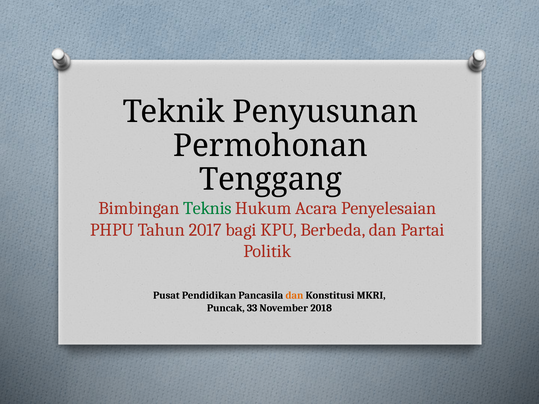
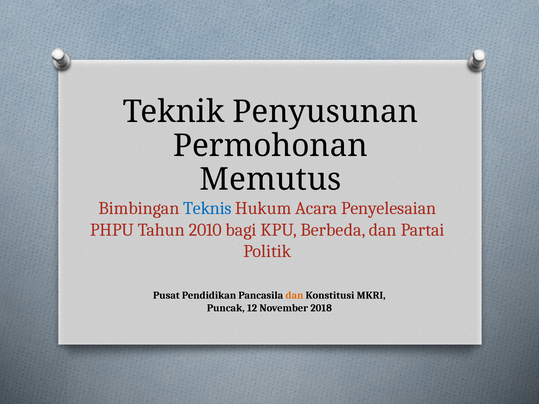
Tenggang: Tenggang -> Memutus
Teknis colour: green -> blue
2017: 2017 -> 2010
33: 33 -> 12
